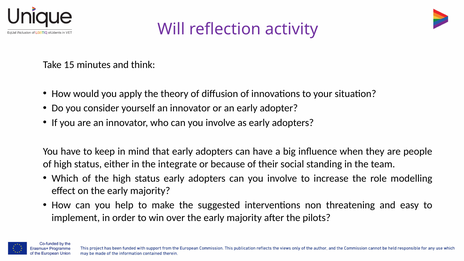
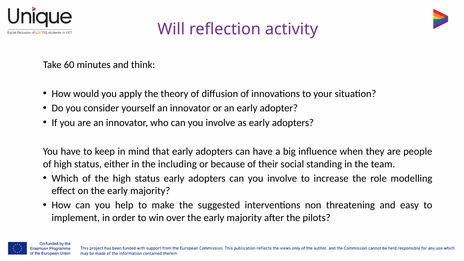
15: 15 -> 60
integrate: integrate -> including
